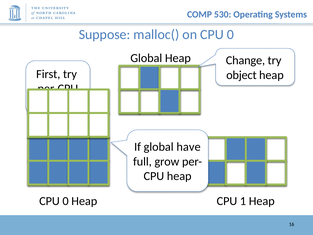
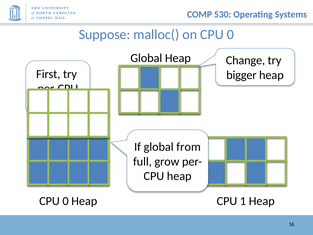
object: object -> bigger
have: have -> from
